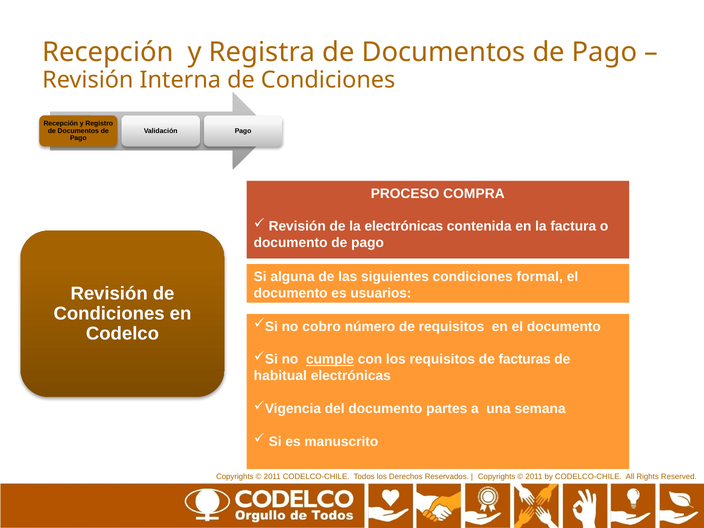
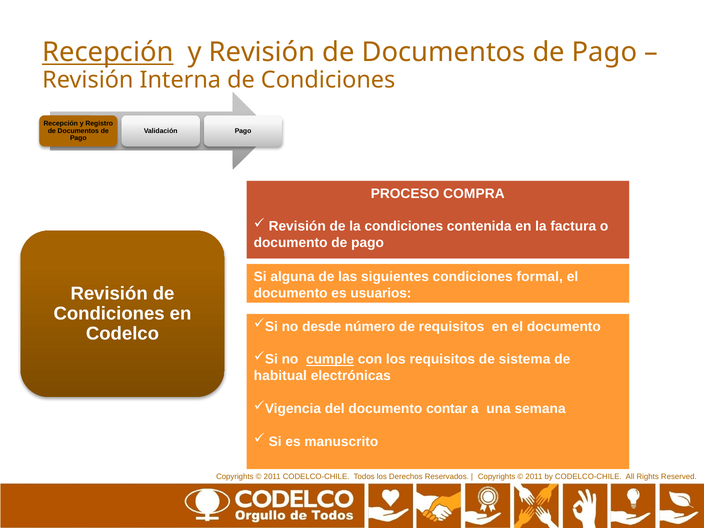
Recepción at (108, 52) underline: none -> present
y Registra: Registra -> Revisión
la electrónicas: electrónicas -> condiciones
cobro: cobro -> desde
facturas: facturas -> sistema
partes: partes -> contar
